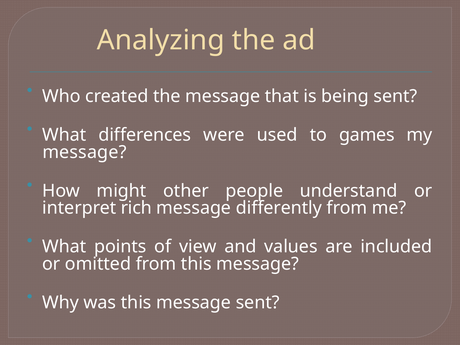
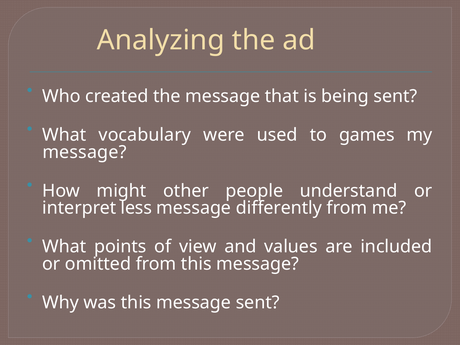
differences: differences -> vocabulary
rich: rich -> less
